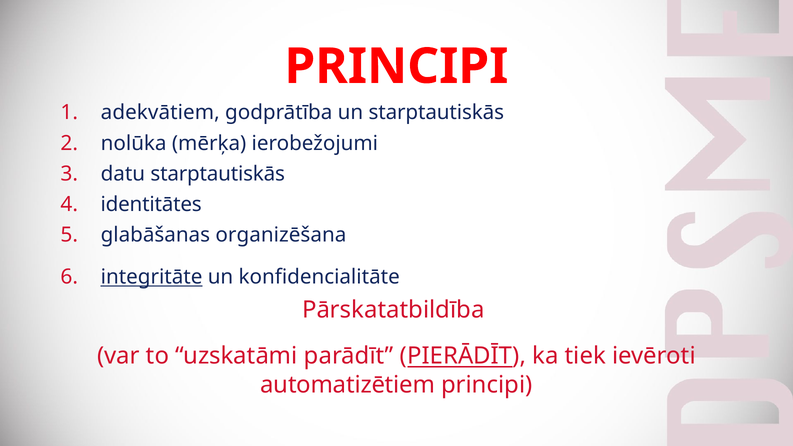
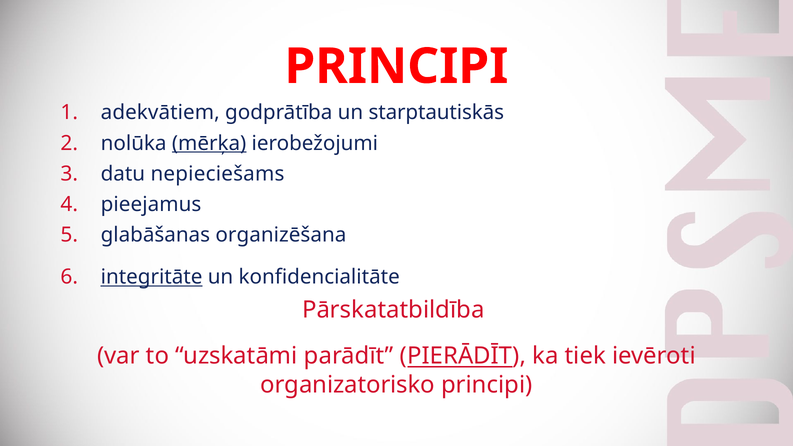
mērķa underline: none -> present
datu starptautiskās: starptautiskās -> nepieciešams
identitātes: identitātes -> pieejamus
automatizētiem: automatizētiem -> organizatorisko
